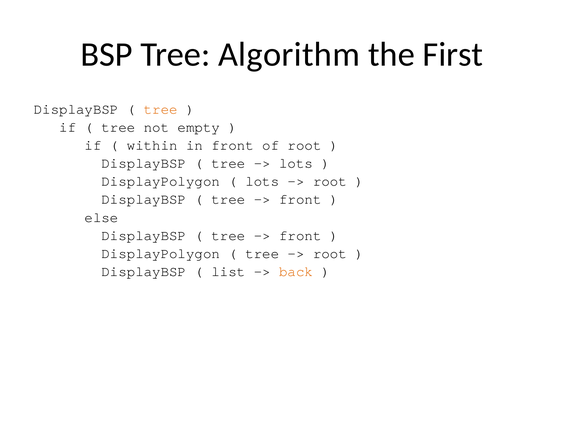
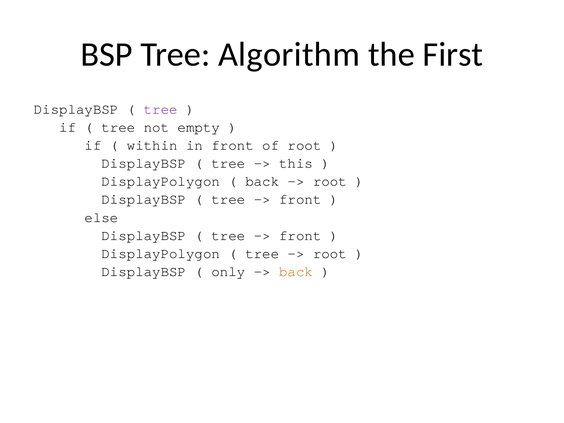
tree at (161, 109) colour: orange -> purple
lots at (296, 163): lots -> this
lots at (262, 181): lots -> back
list: list -> only
